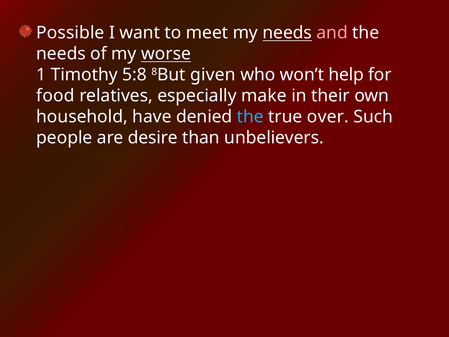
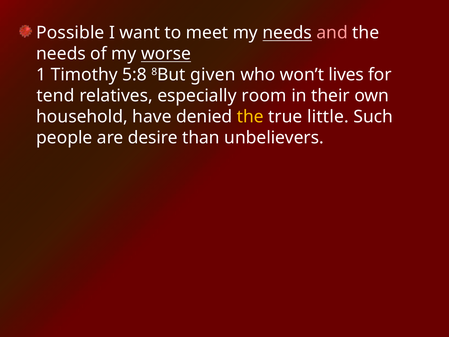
help: help -> lives
food: food -> tend
make: make -> room
the at (250, 117) colour: light blue -> yellow
over: over -> little
